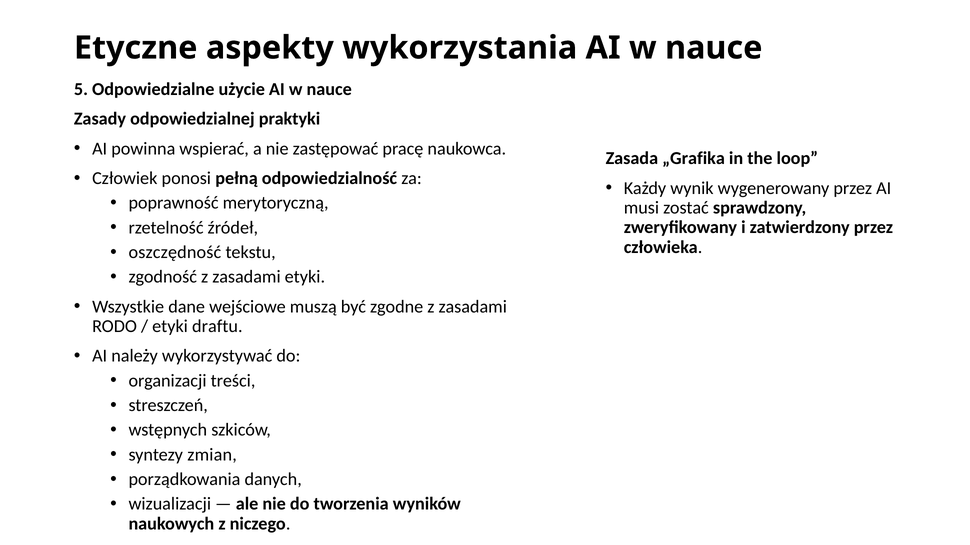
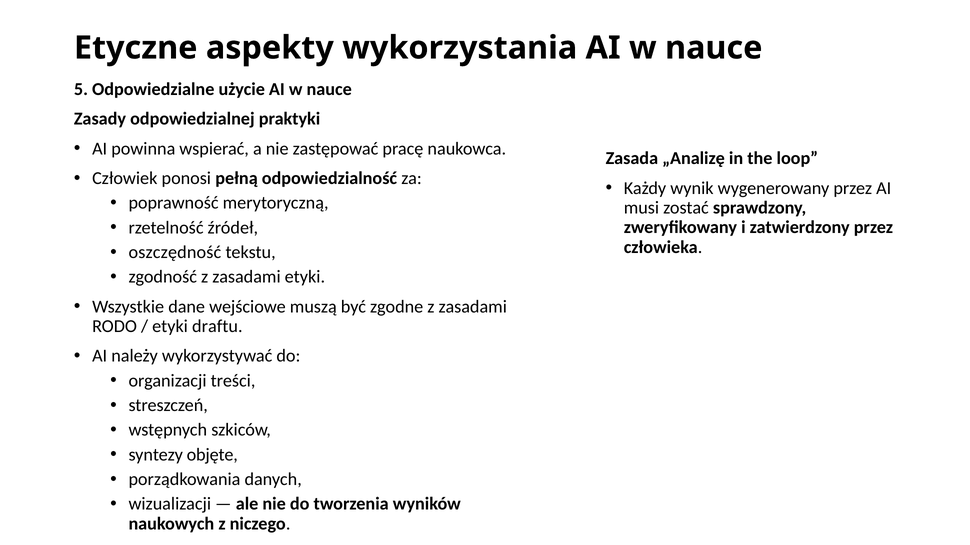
„Grafika: „Grafika -> „Analizę
zmian: zmian -> objęte
